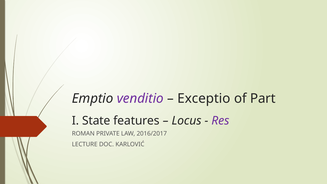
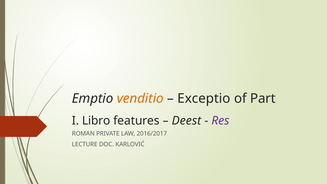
venditio colour: purple -> orange
State: State -> Libro
Locus: Locus -> Deest
